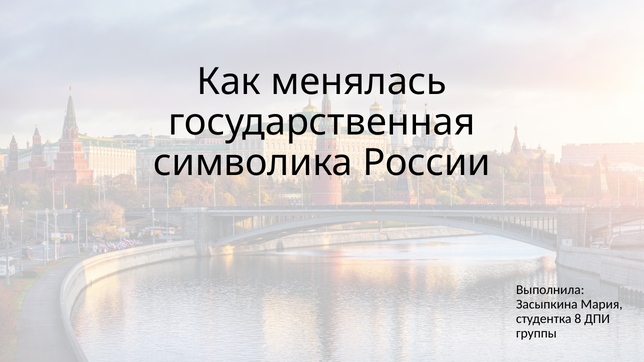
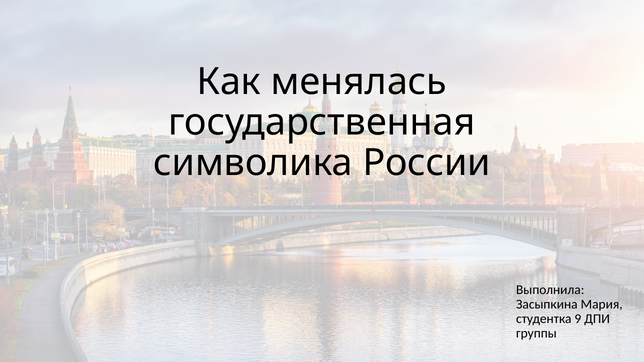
8: 8 -> 9
